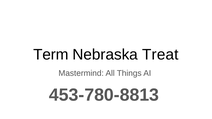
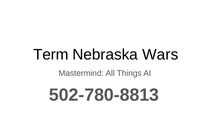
Treat: Treat -> Wars
453-780-8813: 453-780-8813 -> 502-780-8813
